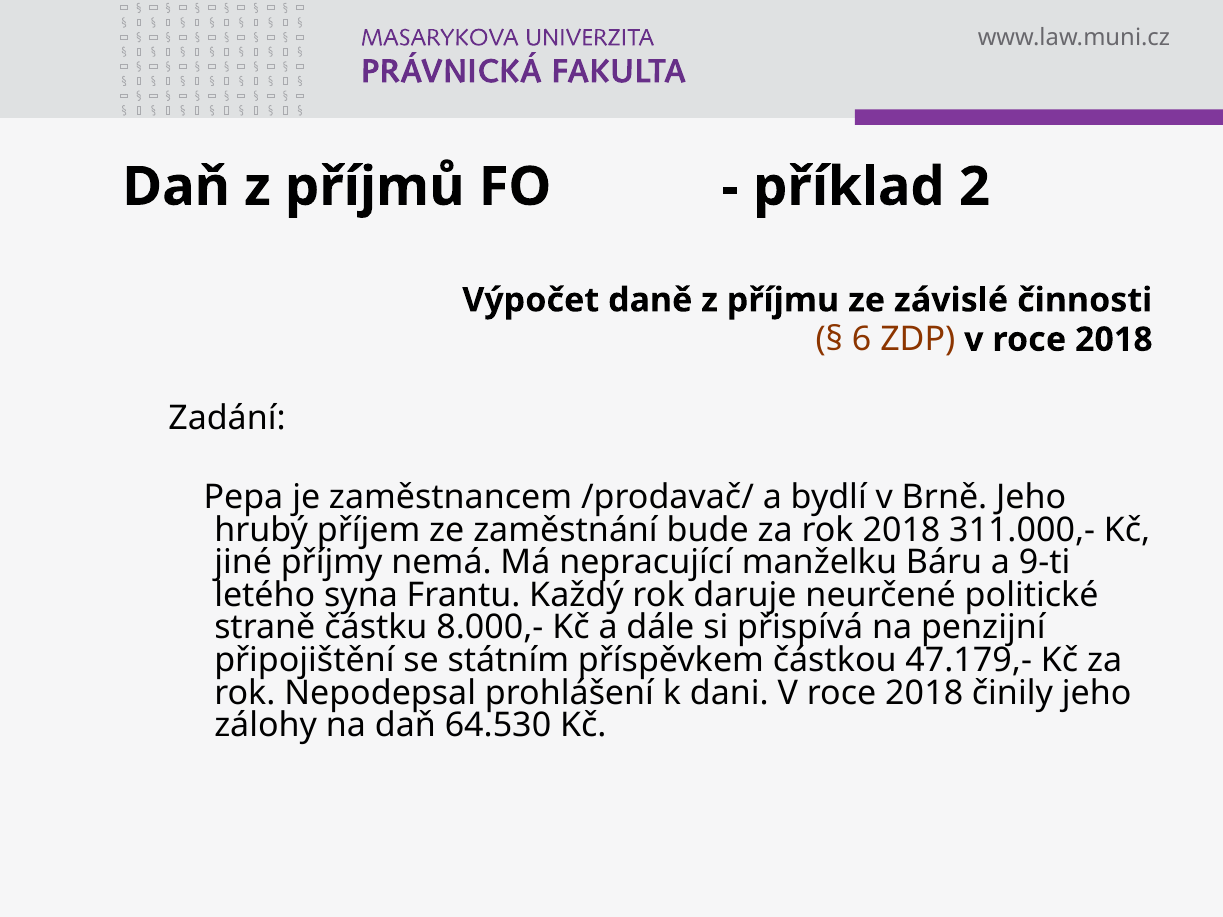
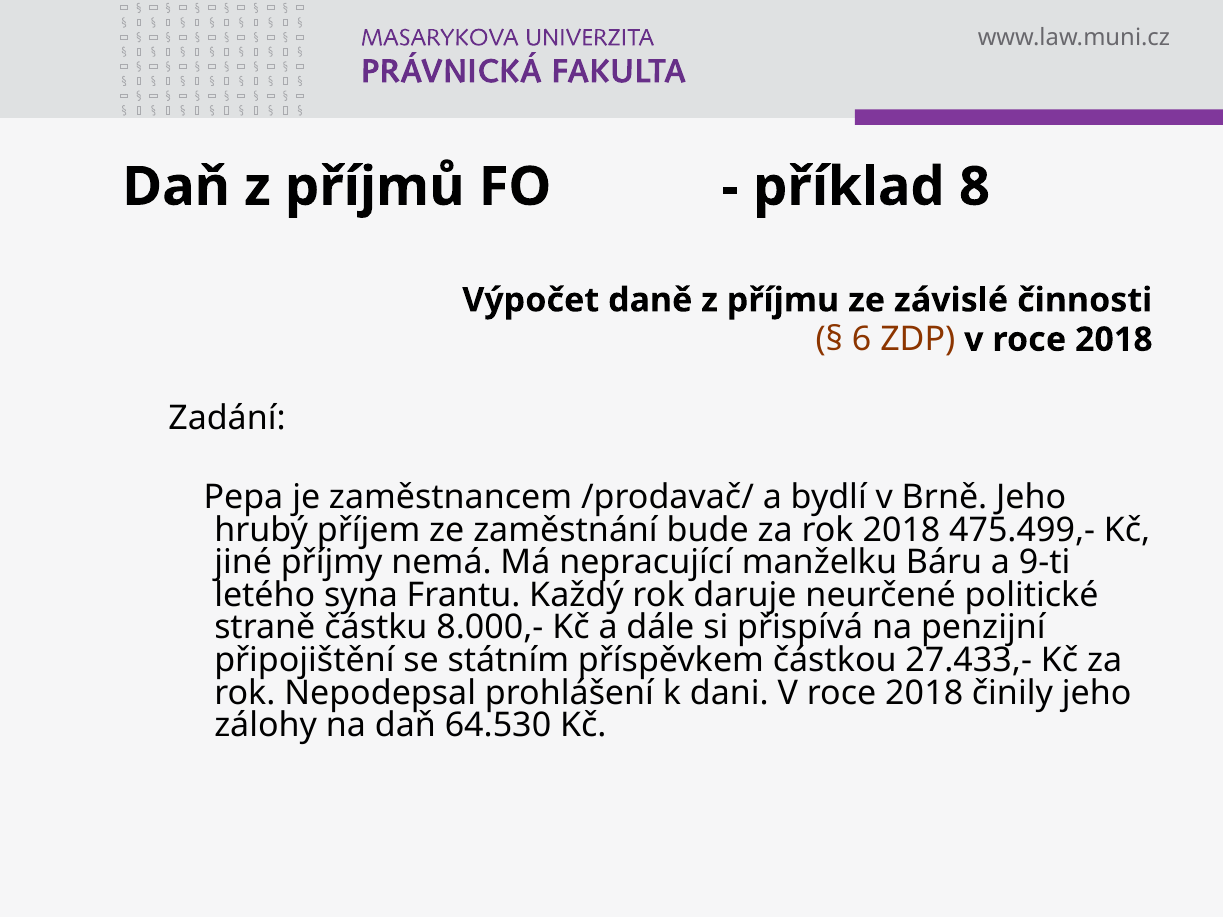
2: 2 -> 8
311.000,-: 311.000,- -> 475.499,-
47.179,-: 47.179,- -> 27.433,-
